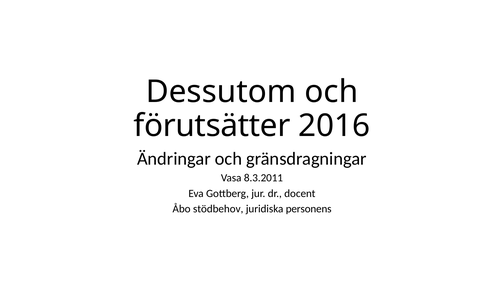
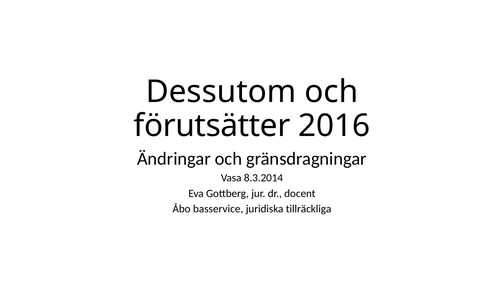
8.3.2011: 8.3.2011 -> 8.3.2014
stödbehov: stödbehov -> basservice
personens: personens -> tillräckliga
